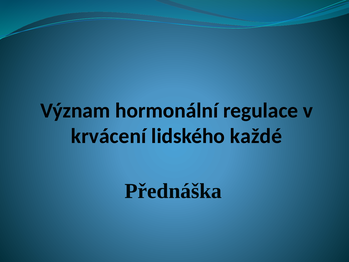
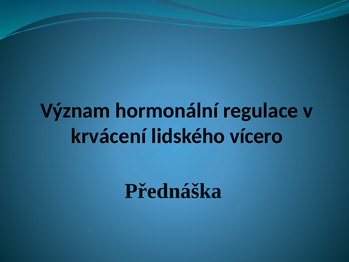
každé: každé -> vícero
